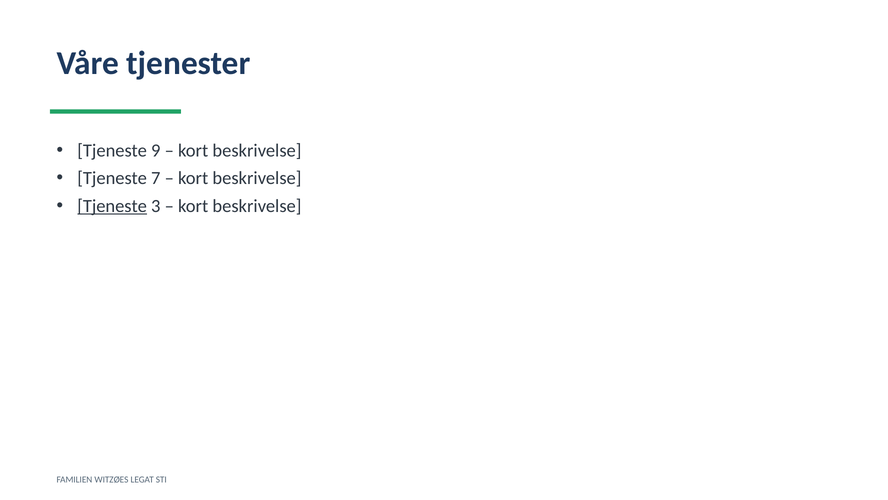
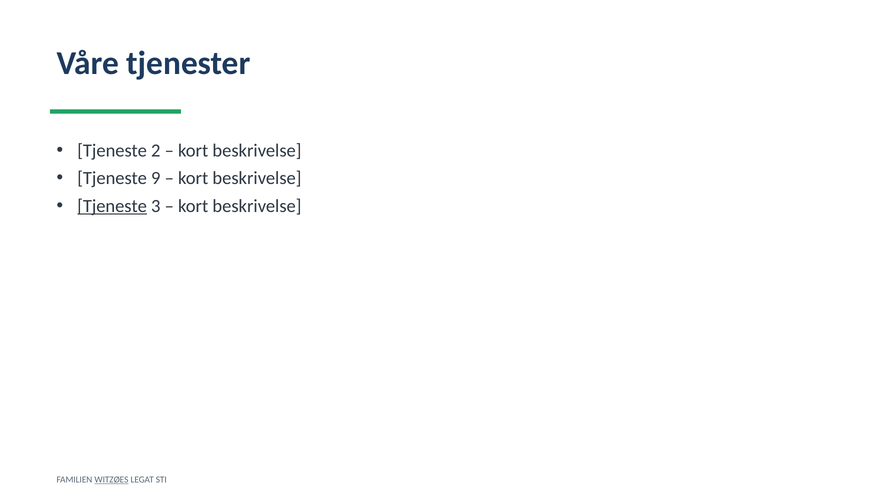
9: 9 -> 2
7: 7 -> 9
WITZØES underline: none -> present
